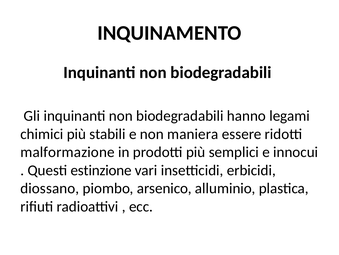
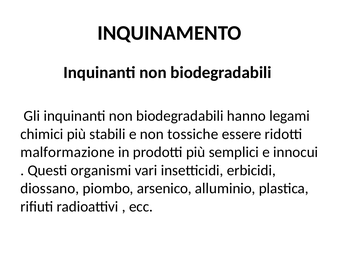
maniera: maniera -> tossiche
estinzione: estinzione -> organismi
